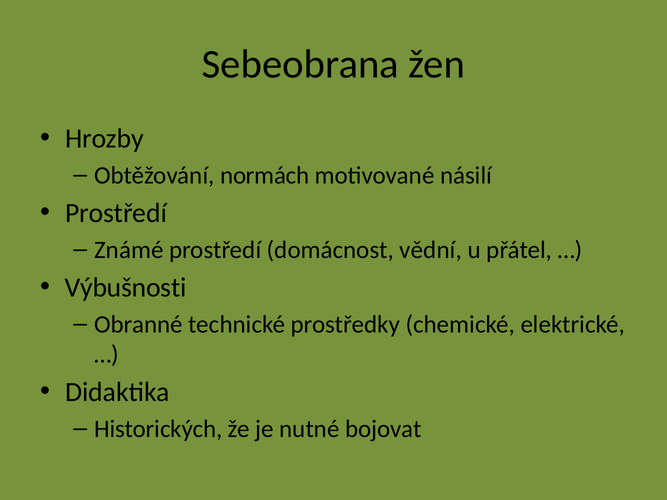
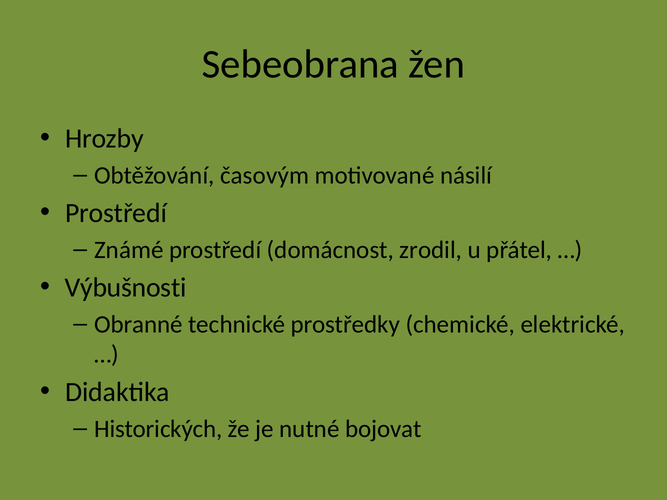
normách: normách -> časovým
vědní: vědní -> zrodil
